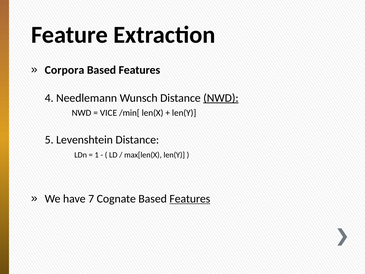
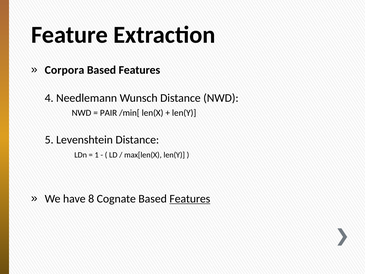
NWD at (221, 98) underline: present -> none
VICE: VICE -> PAIR
7: 7 -> 8
